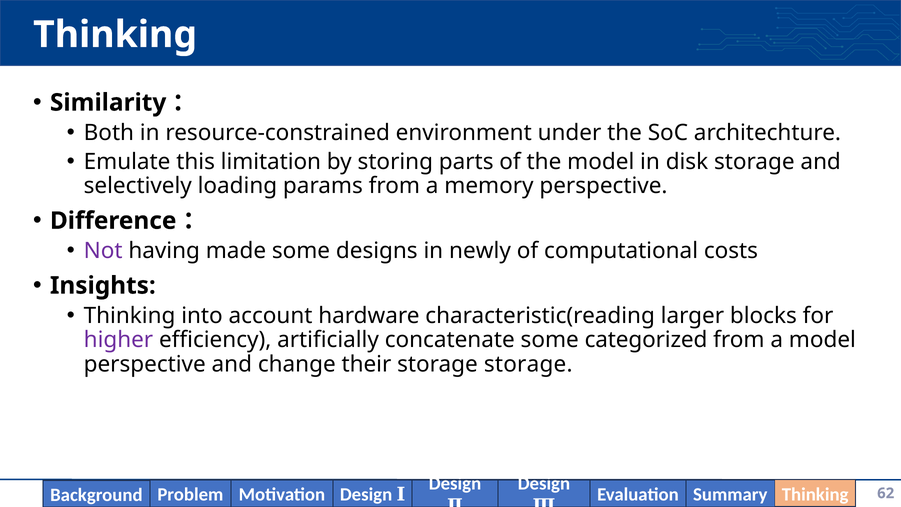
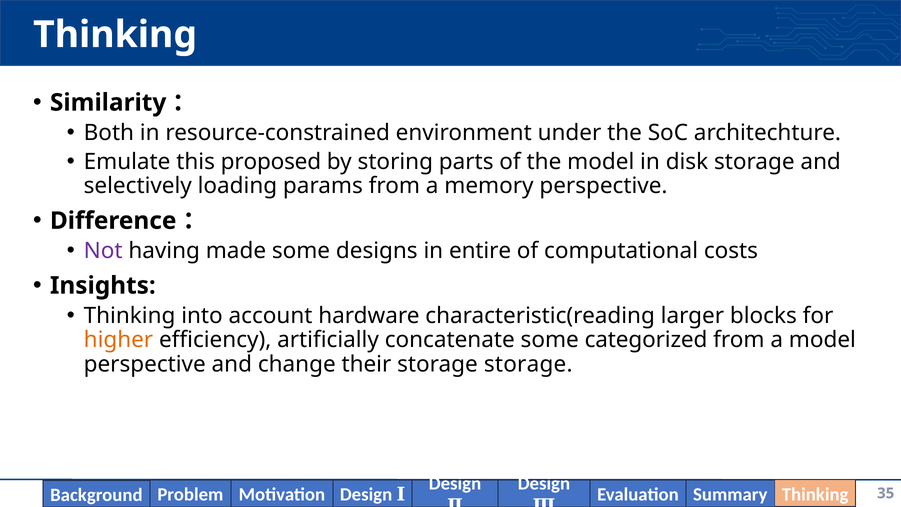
limitation: limitation -> proposed
newly: newly -> entire
higher colour: purple -> orange
62: 62 -> 35
